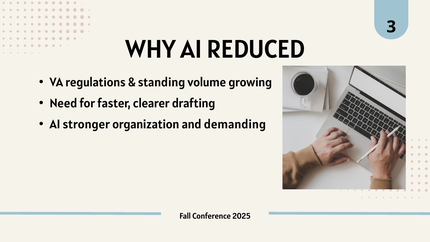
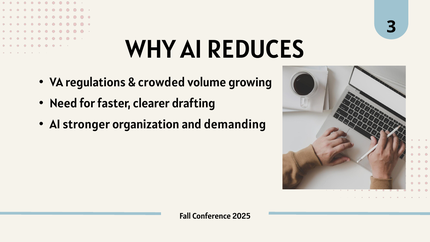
REDUCED: REDUCED -> REDUCES
standing: standing -> crowded
